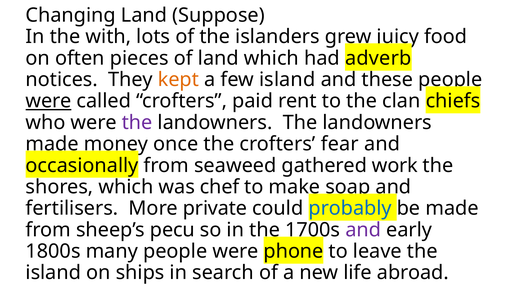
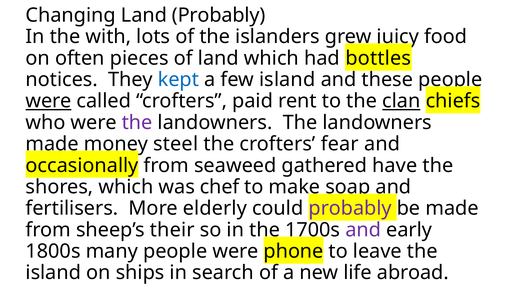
Land Suppose: Suppose -> Probably
adverb: adverb -> bottles
kept colour: orange -> blue
clan underline: none -> present
once: once -> steel
work: work -> have
private: private -> elderly
probably at (350, 209) colour: blue -> purple
pecu: pecu -> their
